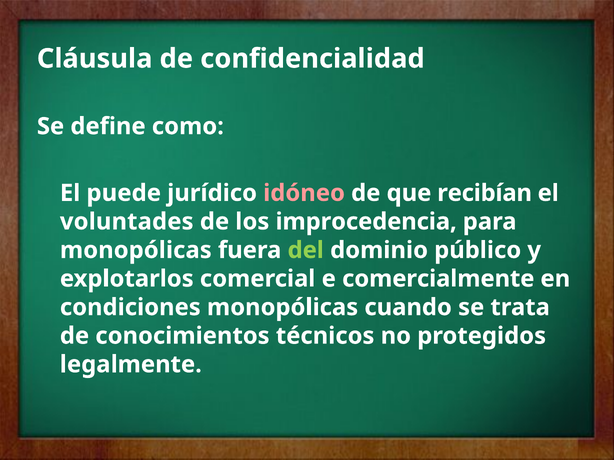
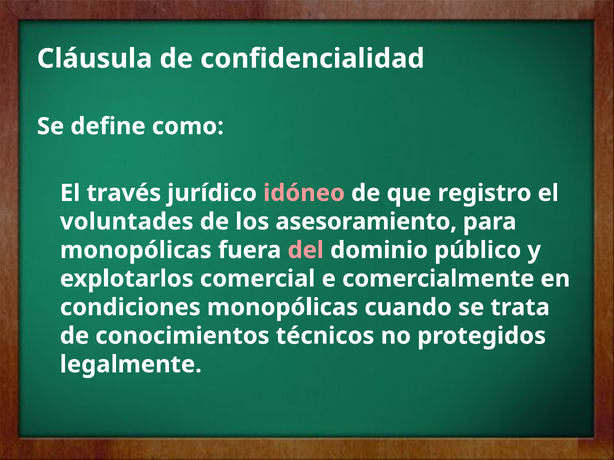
puede: puede -> través
recibían: recibían -> registro
improcedencia: improcedencia -> asesoramiento
del colour: light green -> pink
